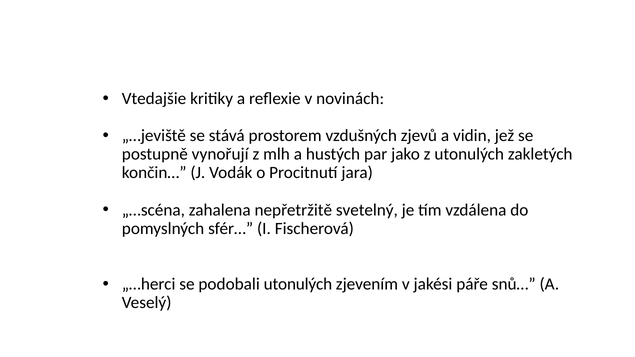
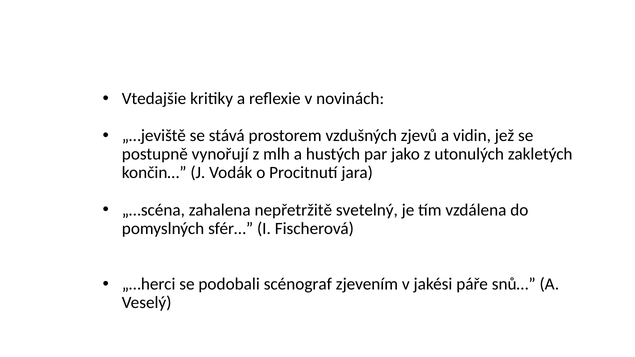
podobali utonulých: utonulých -> scénograf
